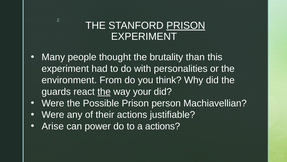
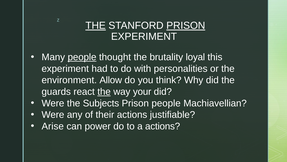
THE at (96, 26) underline: none -> present
people at (82, 57) underline: none -> present
than: than -> loyal
From: From -> Allow
Possible: Possible -> Subjects
Prison person: person -> people
